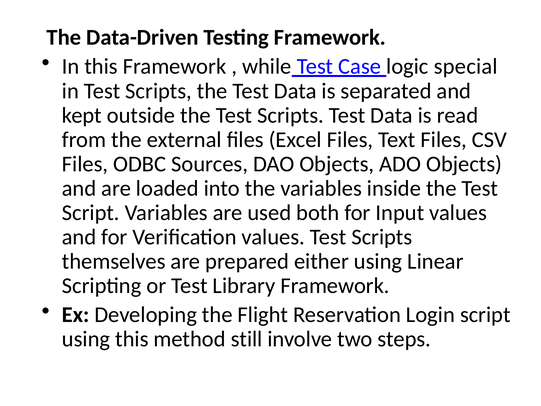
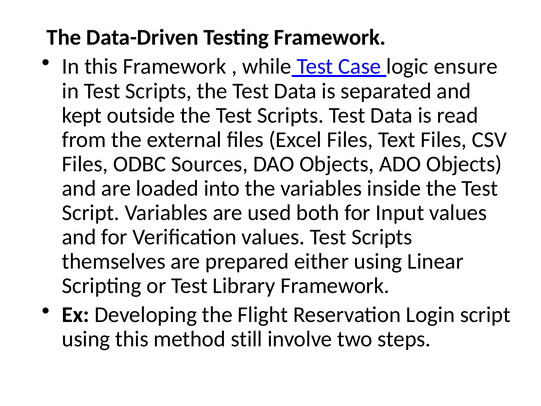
special: special -> ensure
